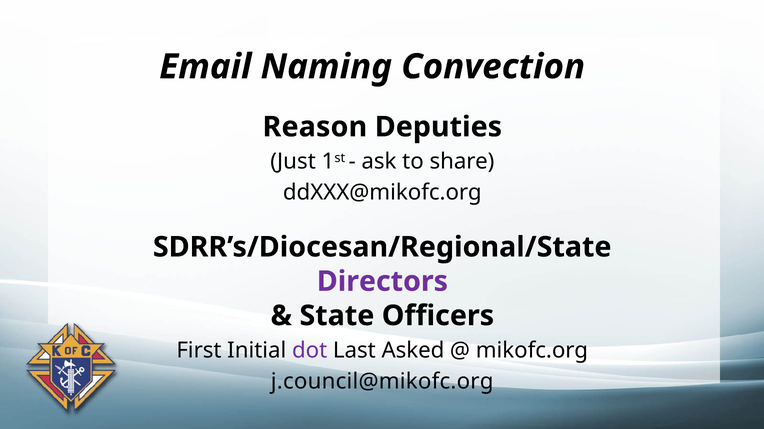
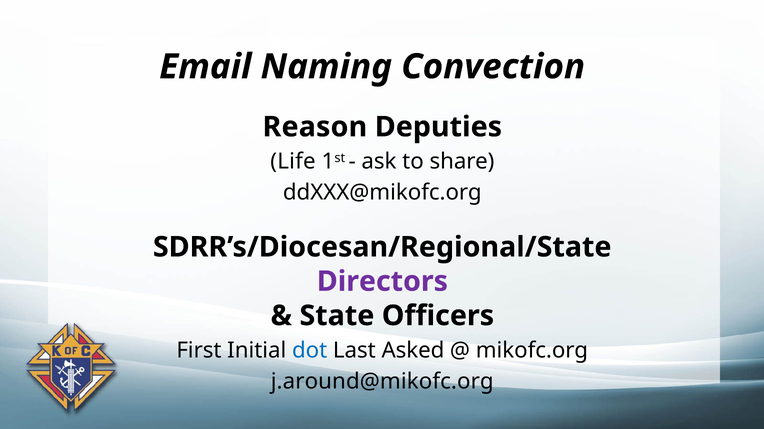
Just: Just -> Life
dot colour: purple -> blue
j.council@mikofc.org: j.council@mikofc.org -> j.around@mikofc.org
